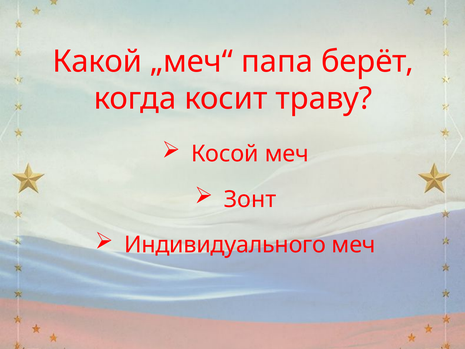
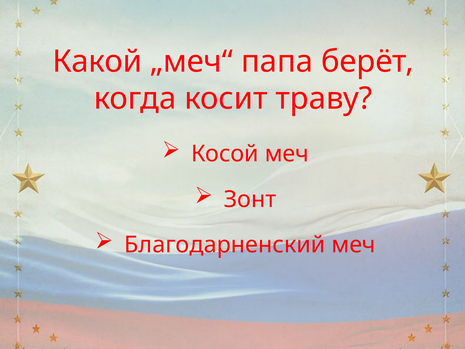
Индивидуального: Индивидуального -> Благодарненский
